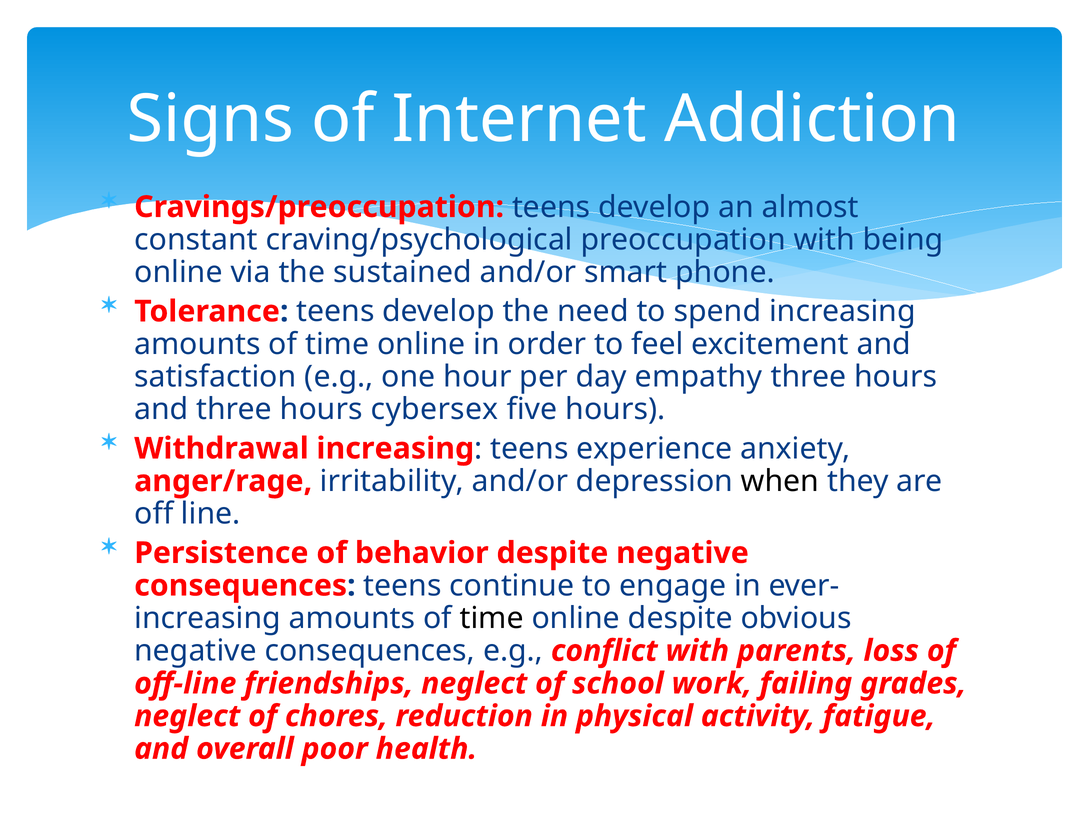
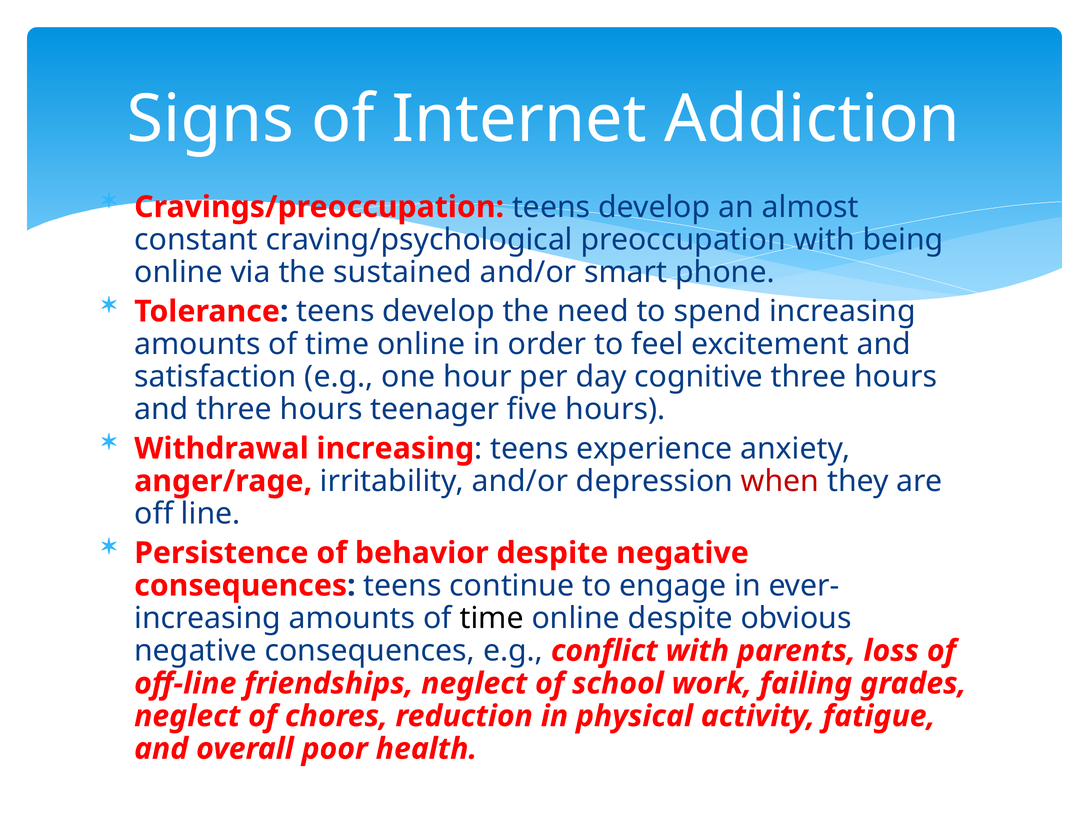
empathy: empathy -> cognitive
cybersex: cybersex -> teenager
when colour: black -> red
